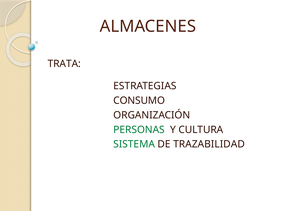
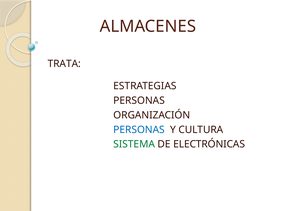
CONSUMO at (139, 100): CONSUMO -> PERSONAS
PERSONAS at (139, 129) colour: green -> blue
TRAZABILIDAD: TRAZABILIDAD -> ELECTRÓNICAS
